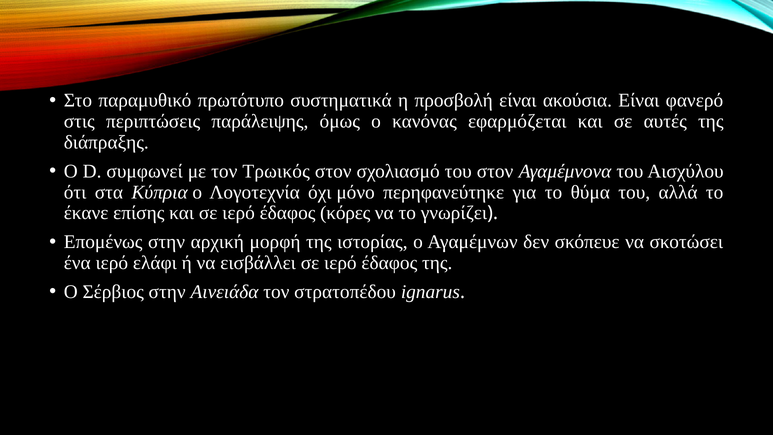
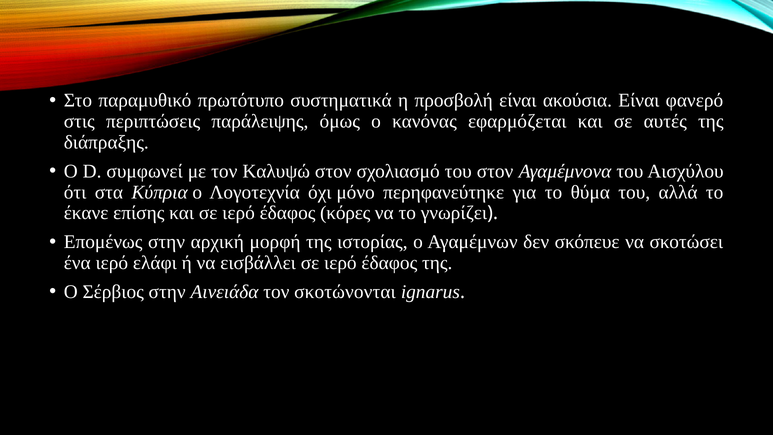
Τρωικός: Τρωικός -> Καλυψώ
στρατοπέδου: στρατοπέδου -> σκοτώνονται
